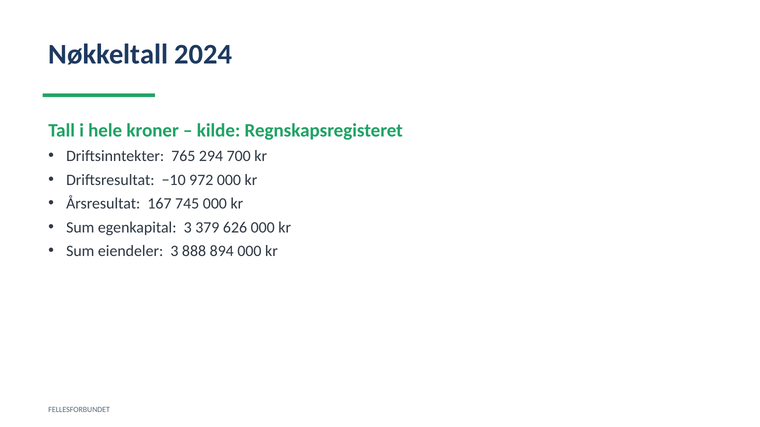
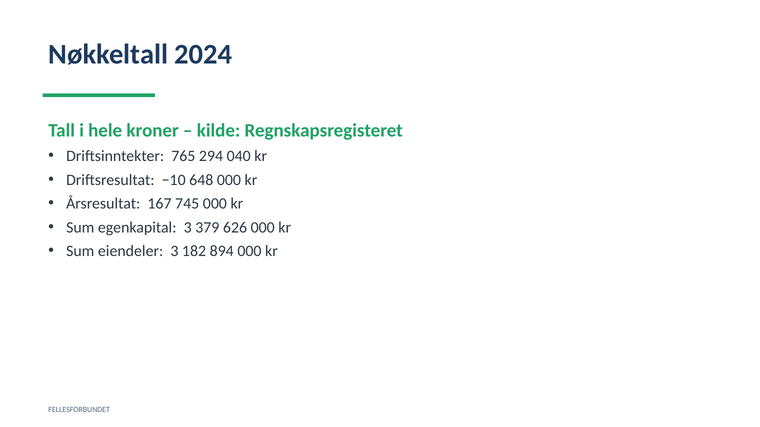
700: 700 -> 040
972: 972 -> 648
888: 888 -> 182
